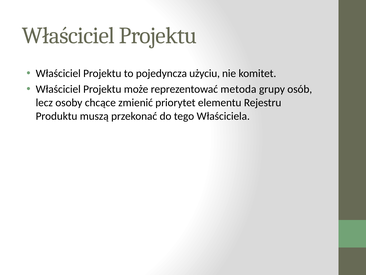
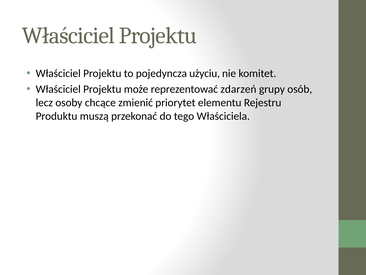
metoda: metoda -> zdarzeń
